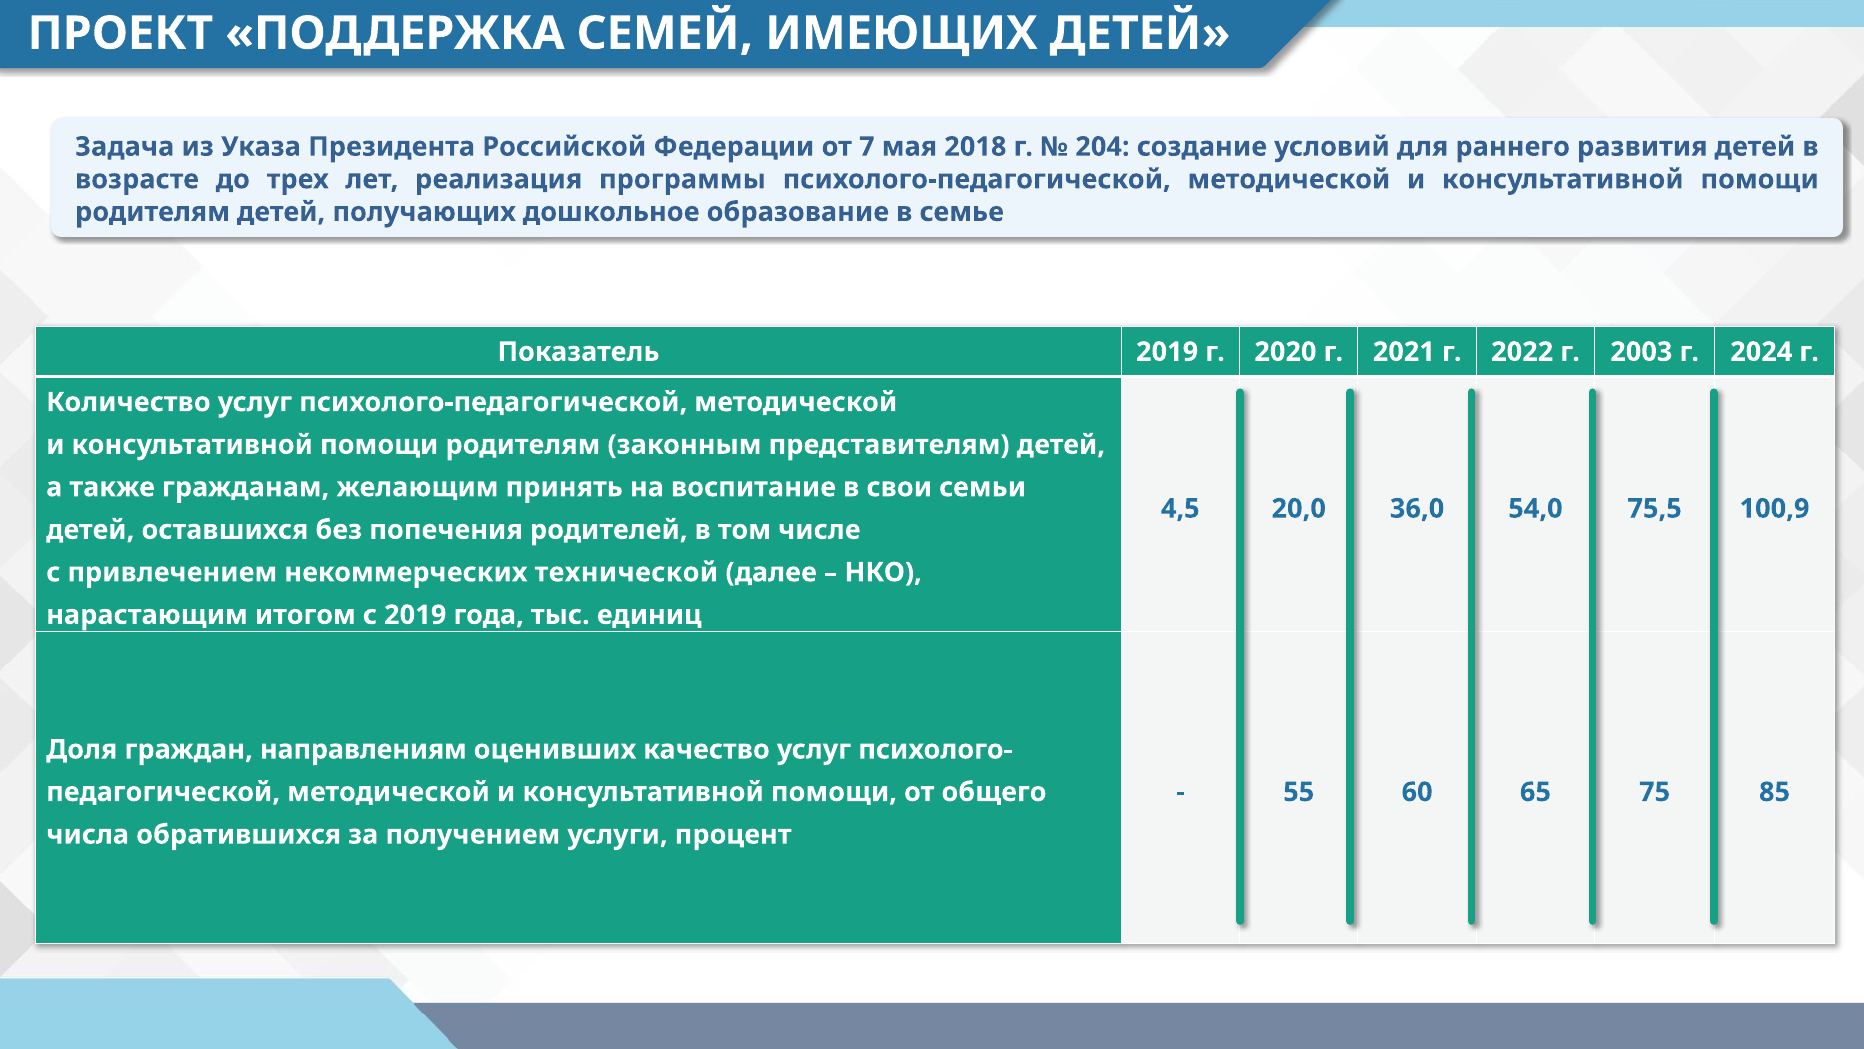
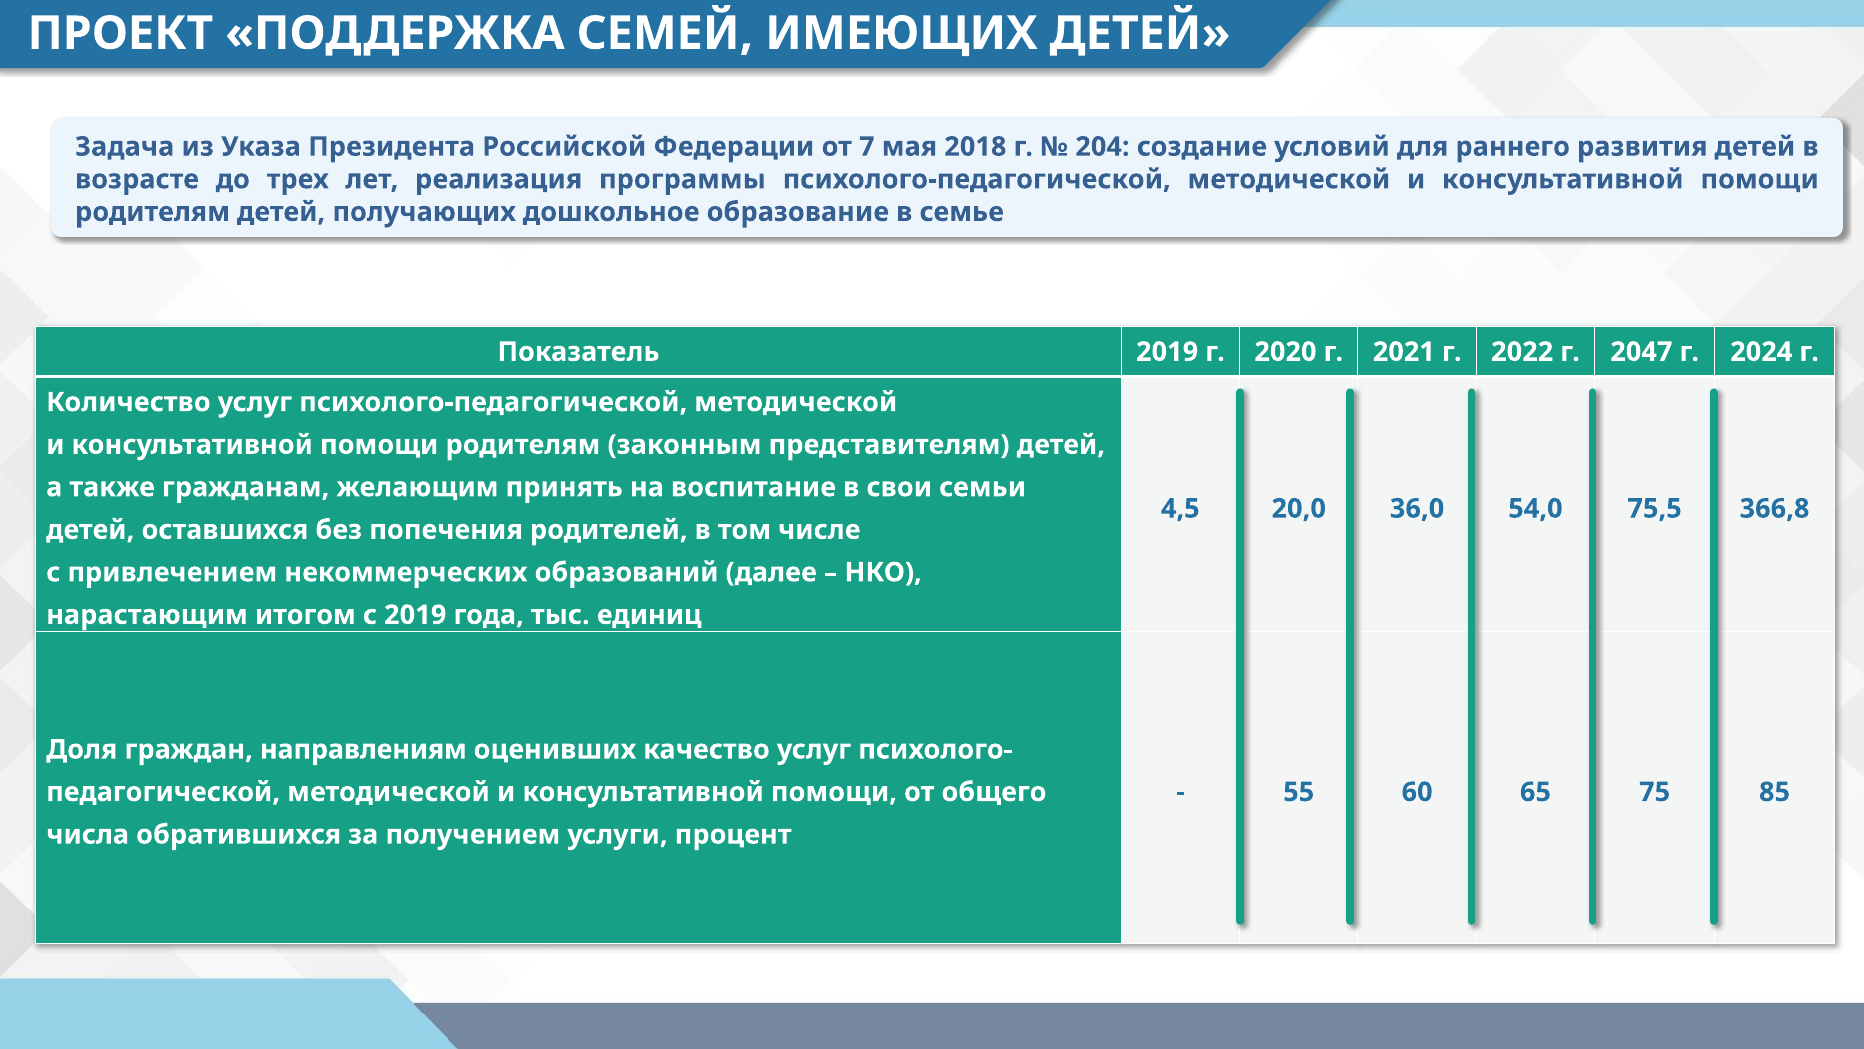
2003: 2003 -> 2047
100,9: 100,9 -> 366,8
технической: технической -> образований
